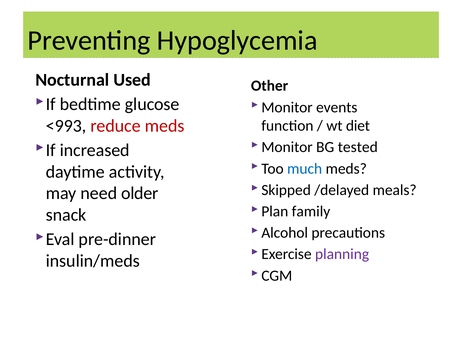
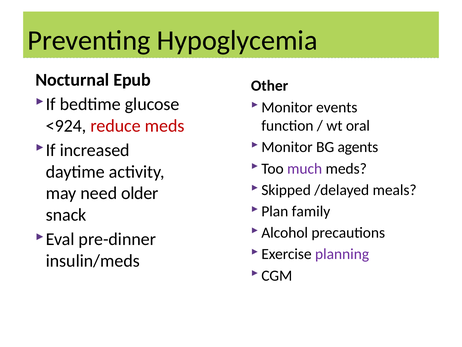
Used: Used -> Epub
<993: <993 -> <924
diet: diet -> oral
tested: tested -> agents
much colour: blue -> purple
